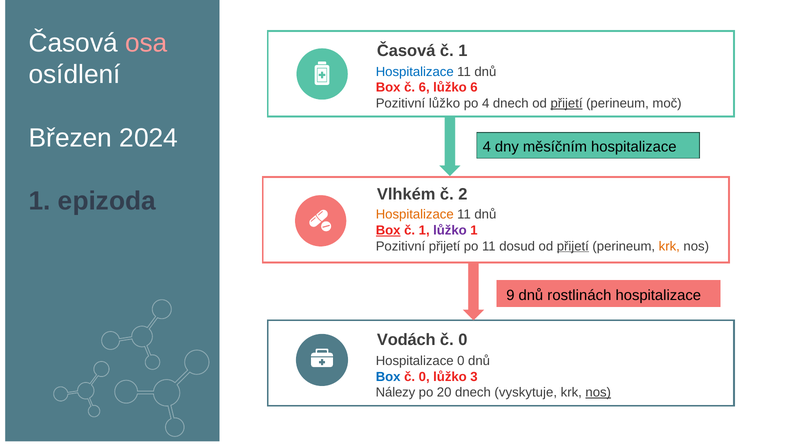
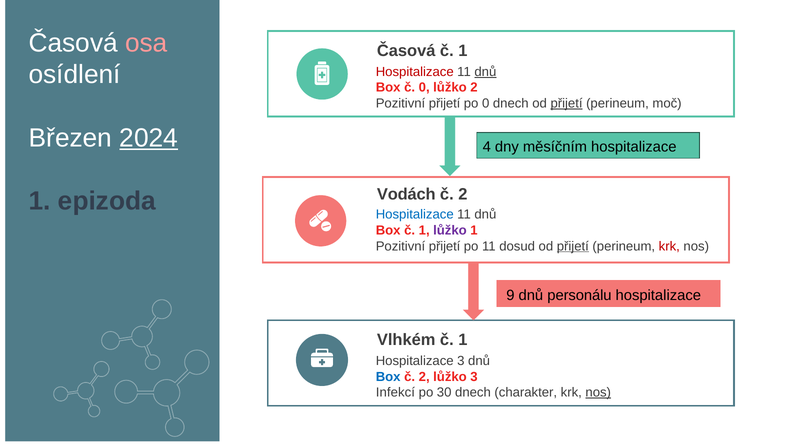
Hospitalizace at (415, 72) colour: blue -> red
dnů at (485, 72) underline: none -> present
č 6: 6 -> 0
lůžko 6: 6 -> 2
lůžko at (444, 103): lůžko -> přijetí
po 4: 4 -> 0
2024 underline: none -> present
Vlhkém: Vlhkém -> Vodách
Hospitalizace at (415, 215) colour: orange -> blue
Box at (388, 230) underline: present -> none
krk at (669, 246) colour: orange -> red
rostlinách: rostlinách -> personálu
Vodách: Vodách -> Vlhkém
0 at (463, 340): 0 -> 1
Hospitalizace 0: 0 -> 3
0 at (424, 377): 0 -> 2
Nálezy: Nálezy -> Infekcí
20: 20 -> 30
vyskytuje: vyskytuje -> charakter
